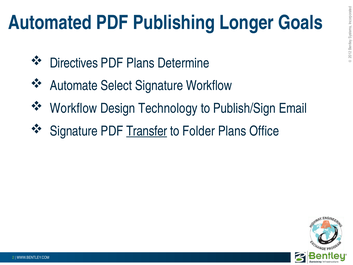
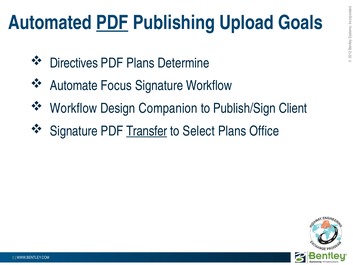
PDF at (112, 23) underline: none -> present
Longer: Longer -> Upload
Select: Select -> Focus
Technology: Technology -> Companion
Email: Email -> Client
Folder: Folder -> Select
